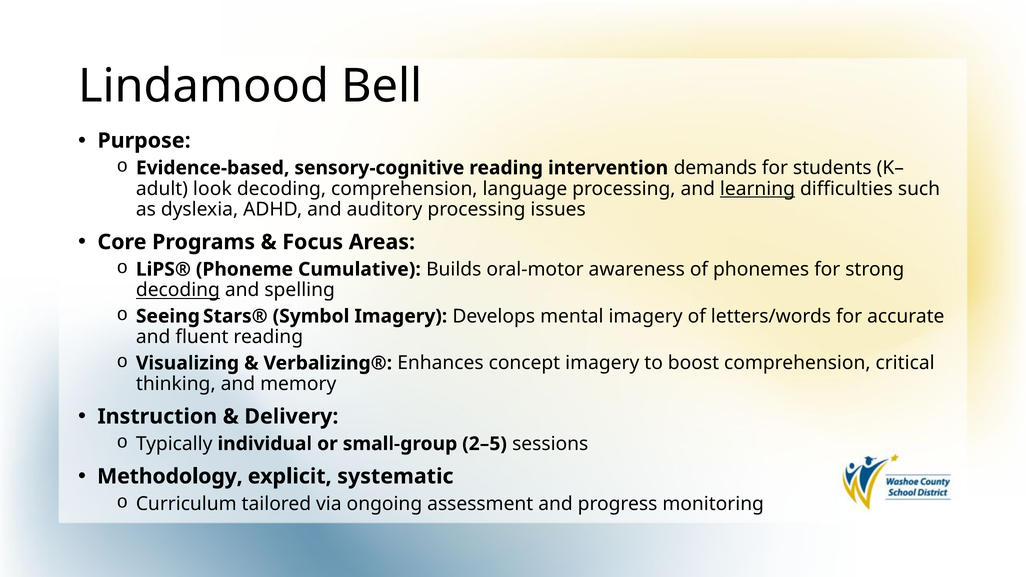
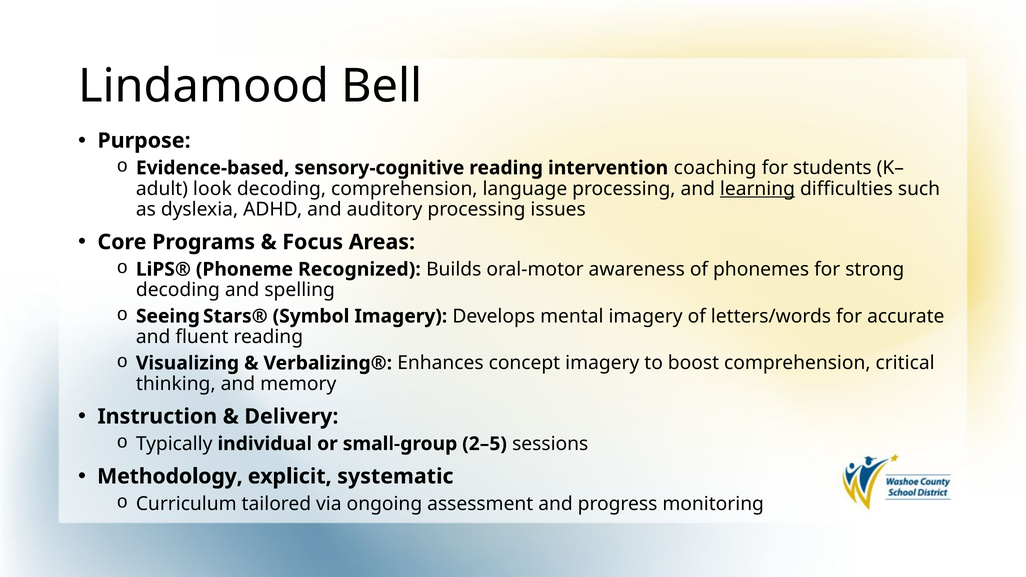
demands: demands -> coaching
Cumulative: Cumulative -> Recognized
decoding at (178, 290) underline: present -> none
